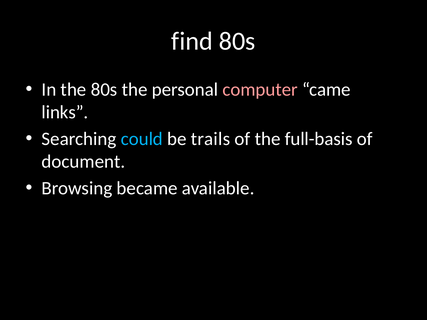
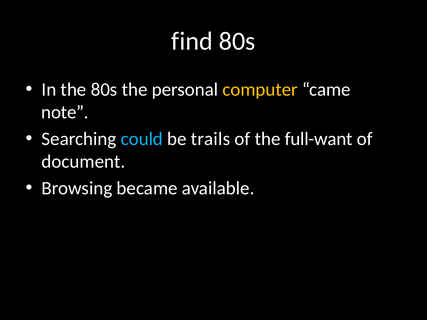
computer colour: pink -> yellow
links: links -> note
full-basis: full-basis -> full-want
